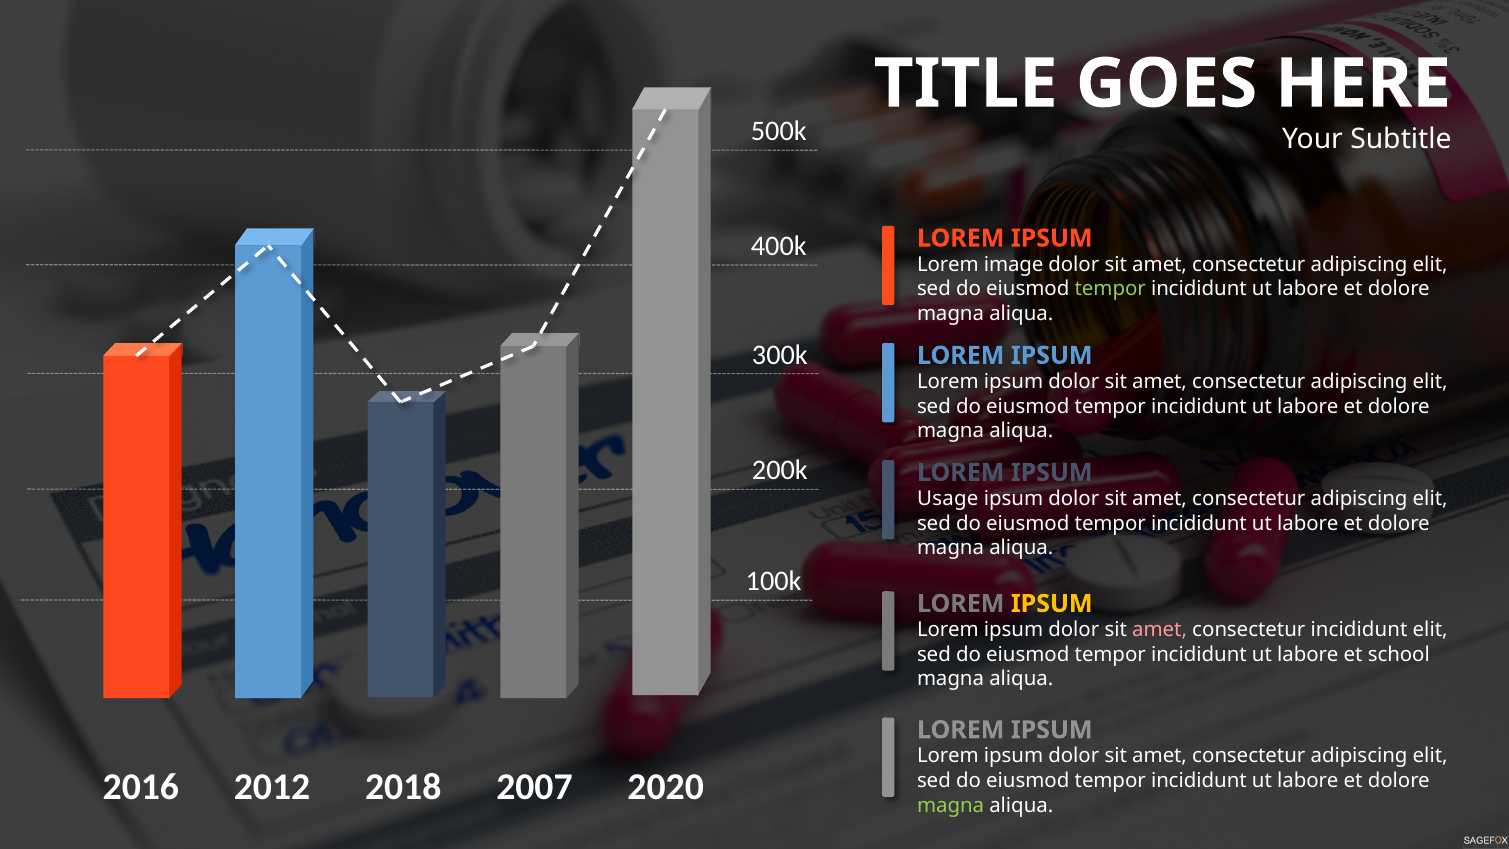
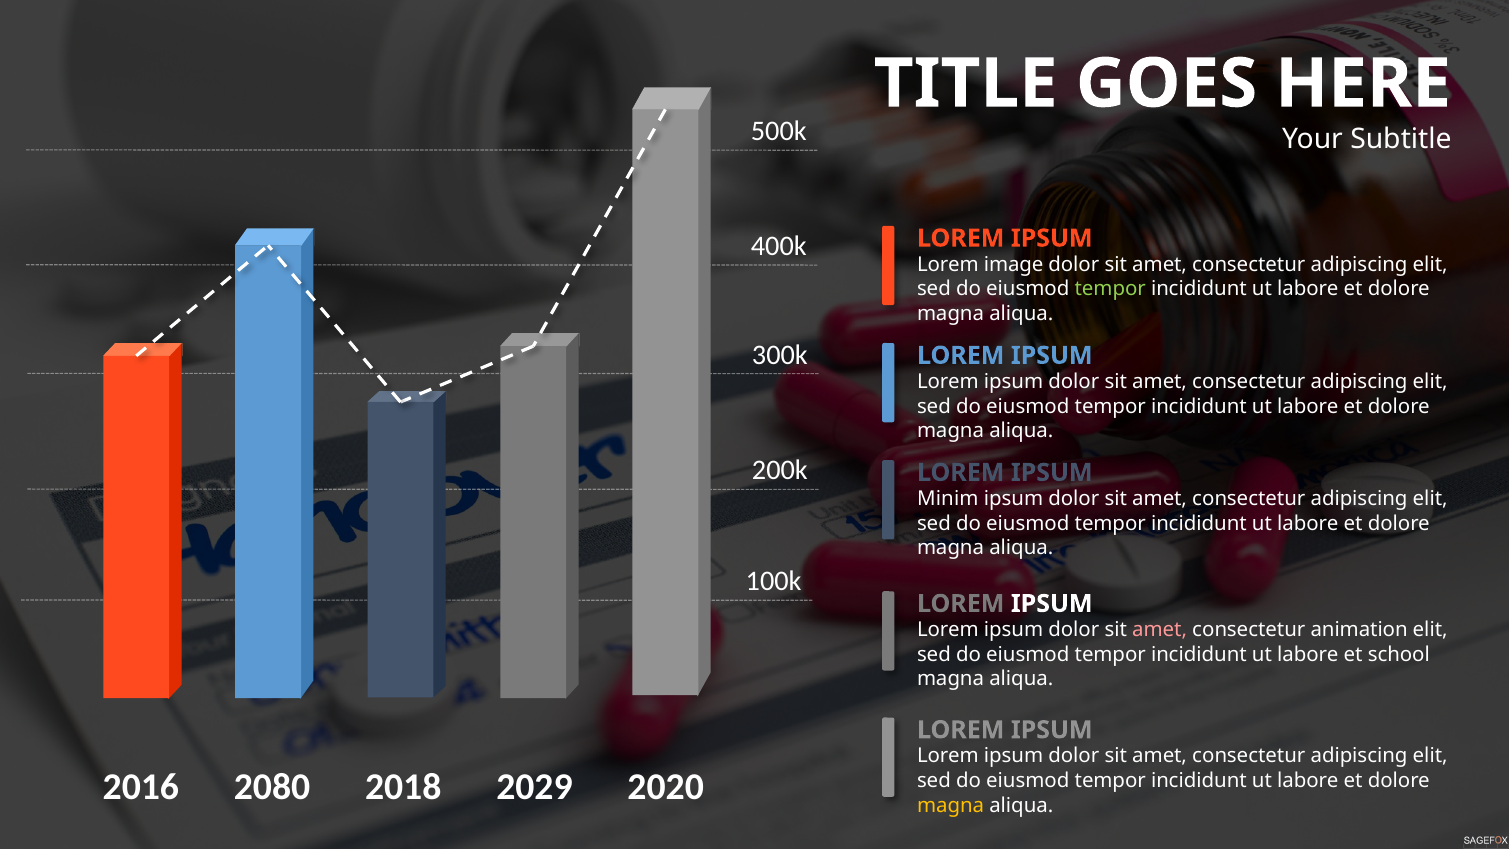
Usage: Usage -> Minim
IPSUM at (1052, 604) colour: yellow -> white
consectetur incididunt: incididunt -> animation
2012: 2012 -> 2080
2007: 2007 -> 2029
magna at (951, 805) colour: light green -> yellow
